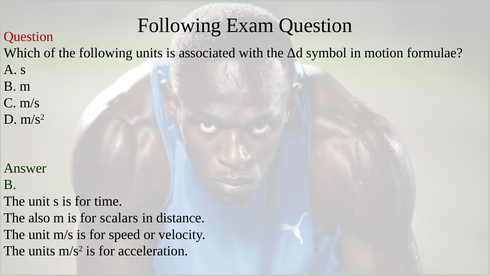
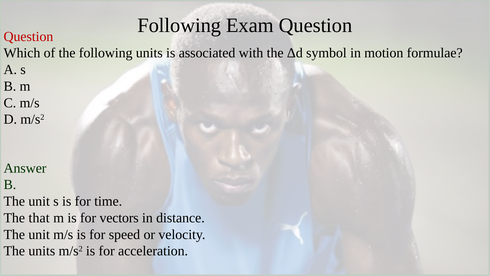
also: also -> that
scalars: scalars -> vectors
